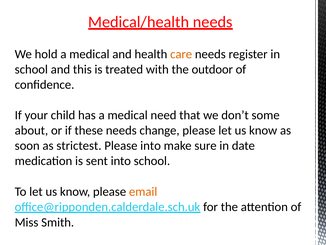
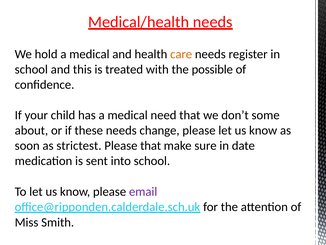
outdoor: outdoor -> possible
Please into: into -> that
email colour: orange -> purple
